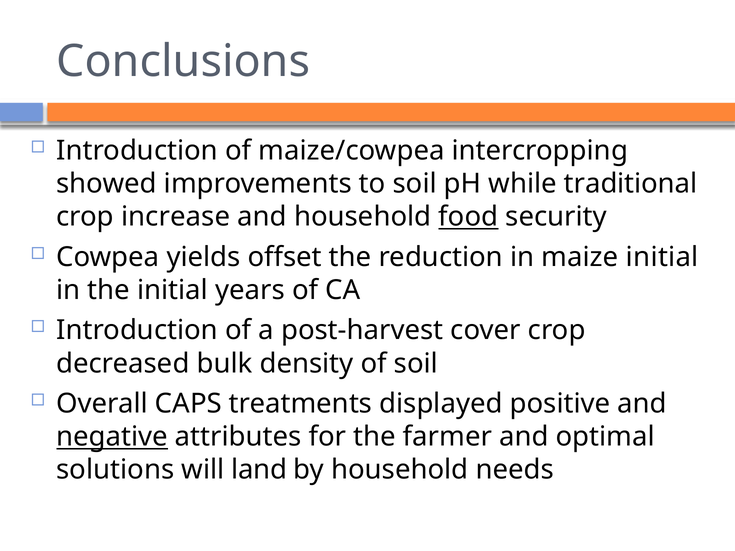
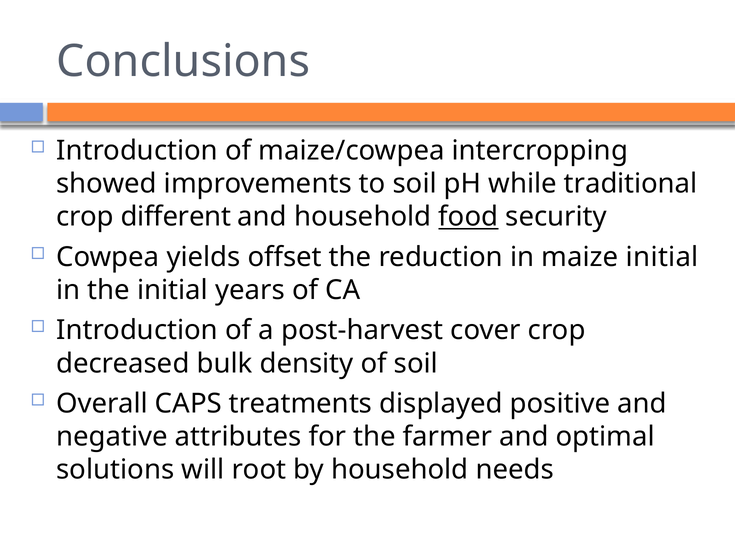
increase: increase -> different
negative underline: present -> none
land: land -> root
